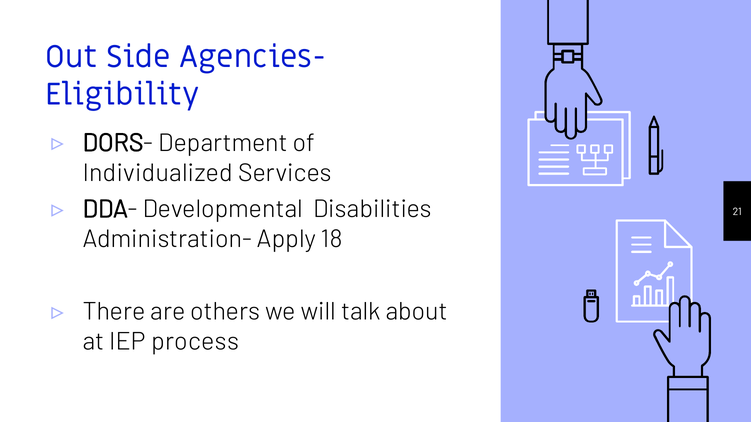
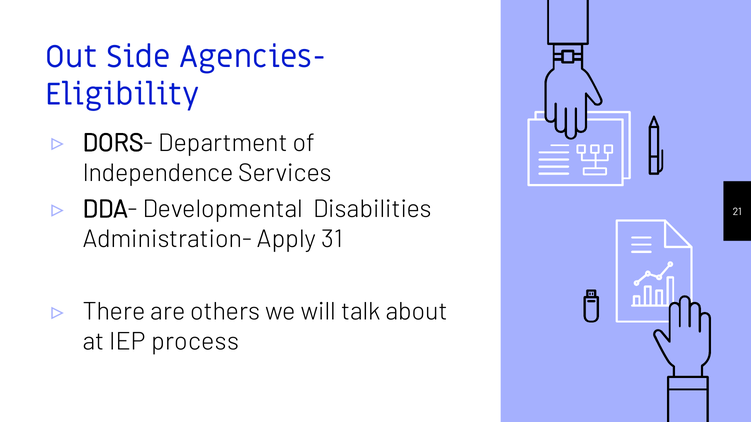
Individualized: Individualized -> Independence
18: 18 -> 31
